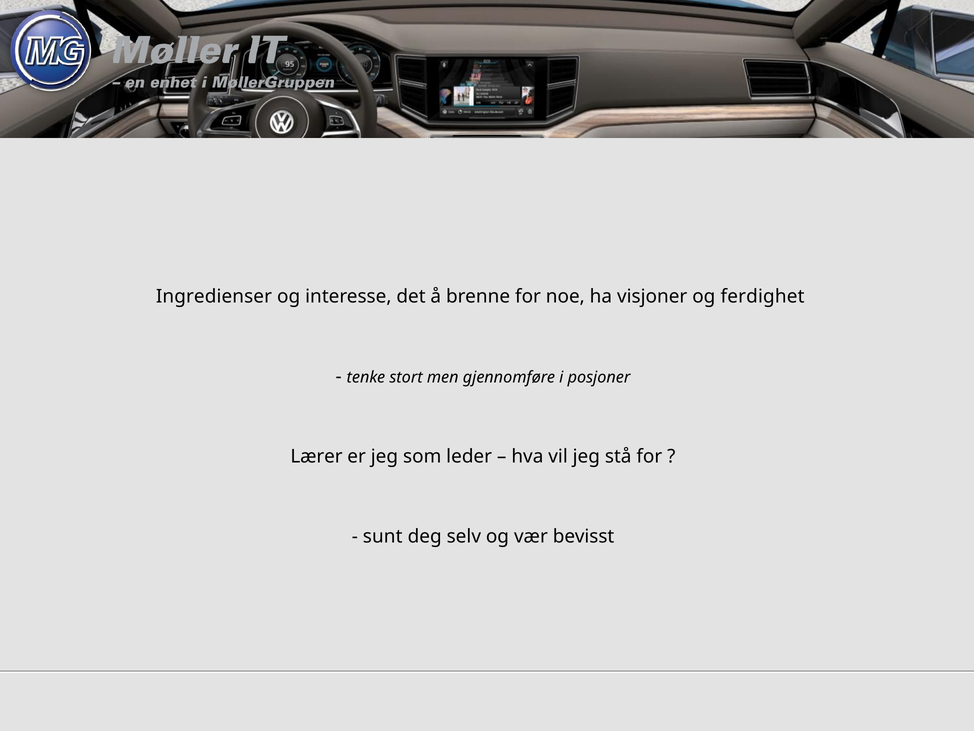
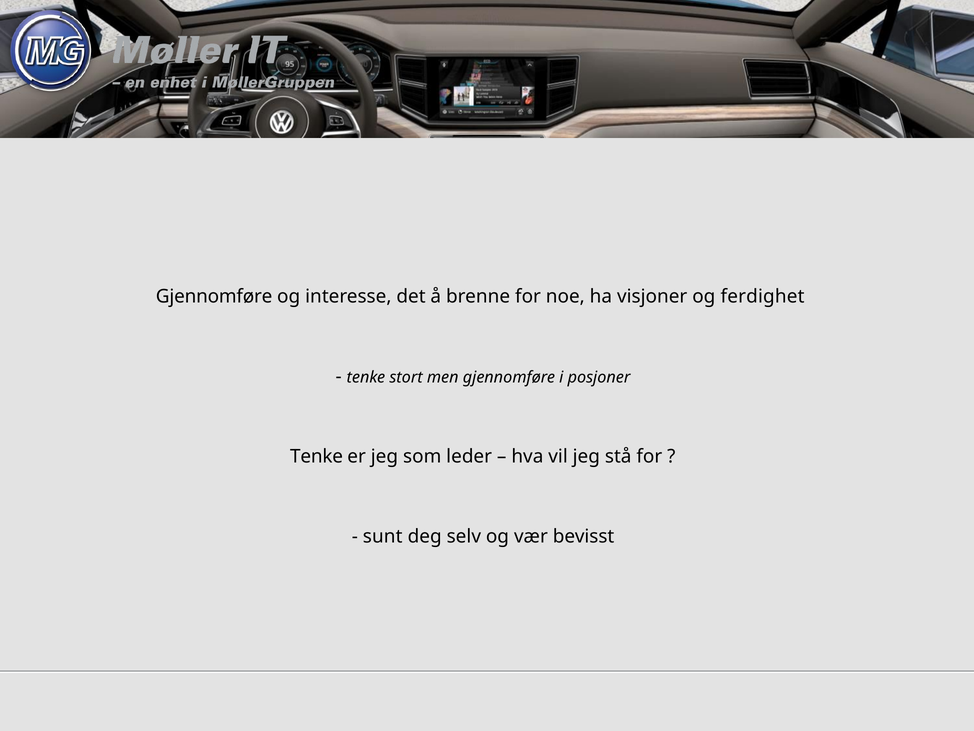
Ingredienser at (214, 296): Ingredienser -> Gjennomføre
Lærer at (316, 456): Lærer -> Tenke
